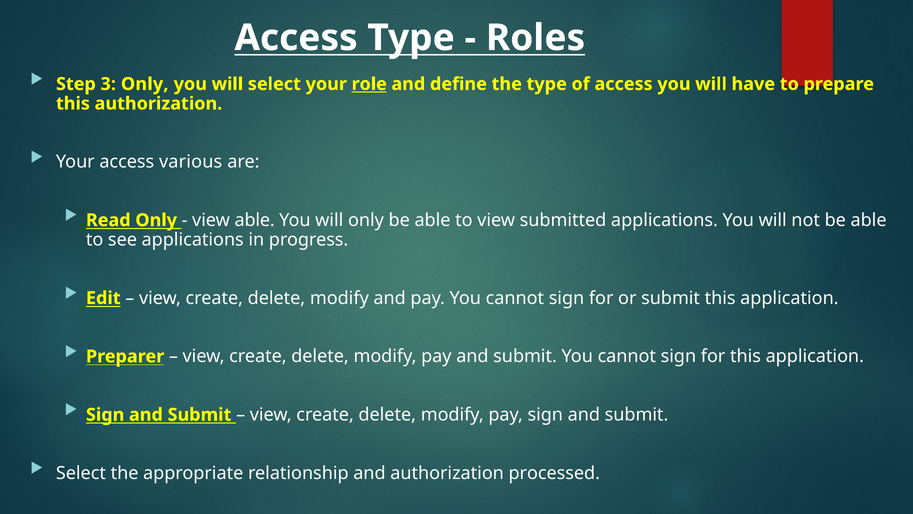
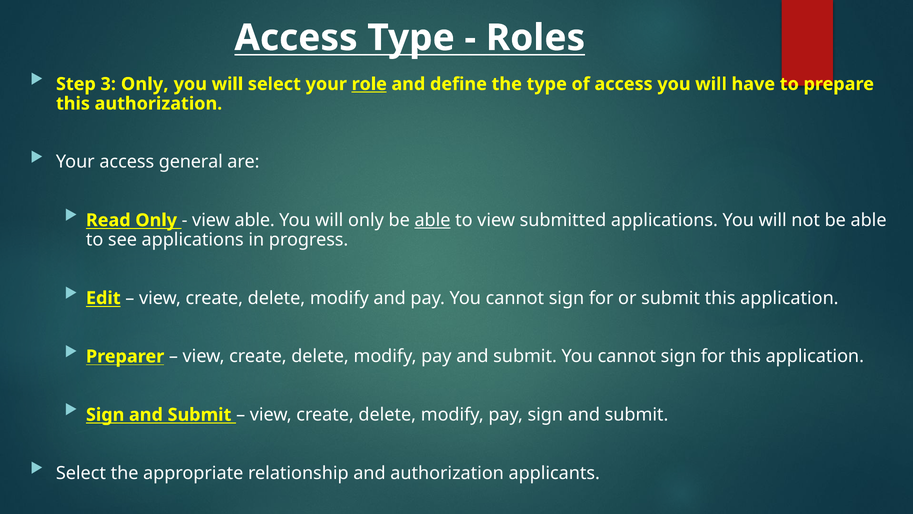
various: various -> general
able at (432, 220) underline: none -> present
processed: processed -> applicants
